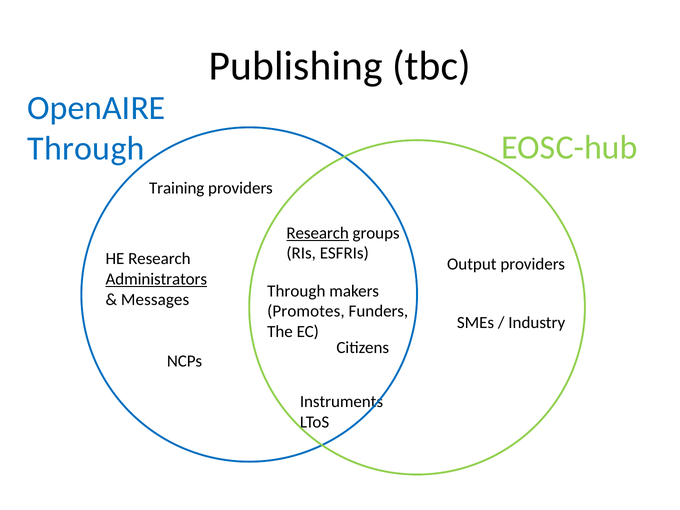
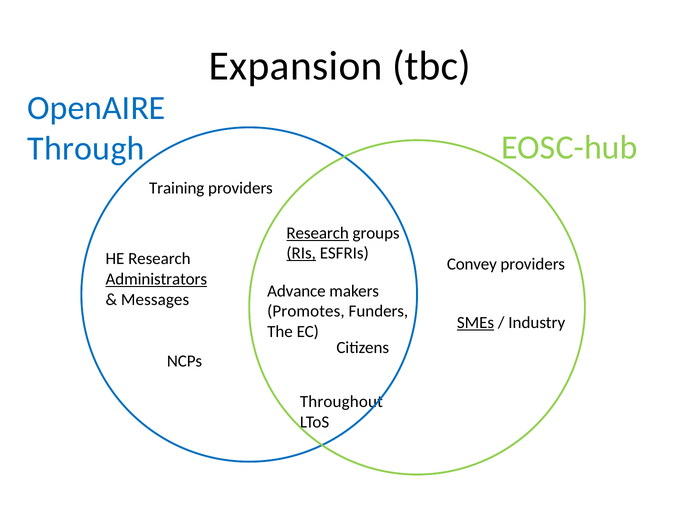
Publishing: Publishing -> Expansion
RIs underline: none -> present
Output: Output -> Convey
Through at (296, 291): Through -> Advance
SMEs underline: none -> present
Instruments: Instruments -> Throughout
